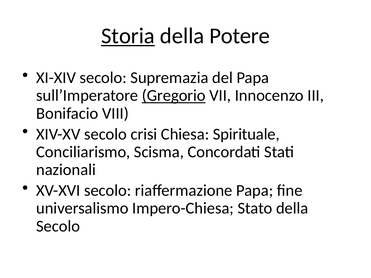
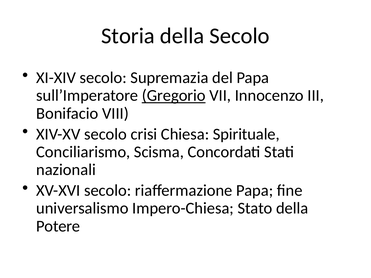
Storia underline: present -> none
della Potere: Potere -> Secolo
Secolo at (58, 226): Secolo -> Potere
